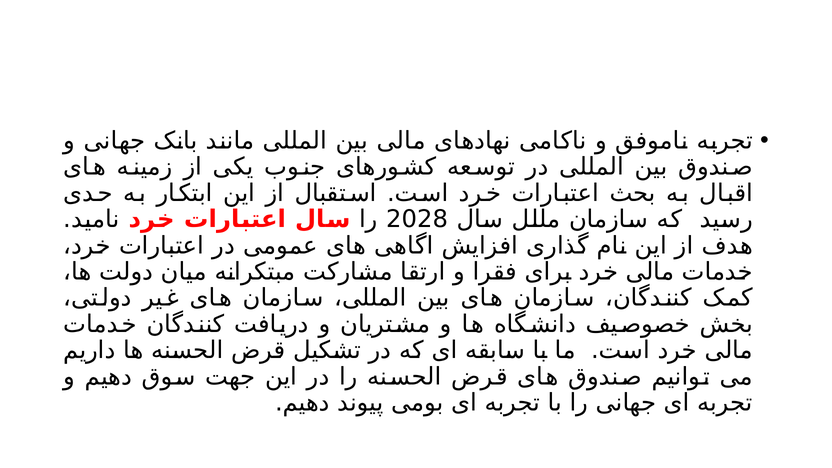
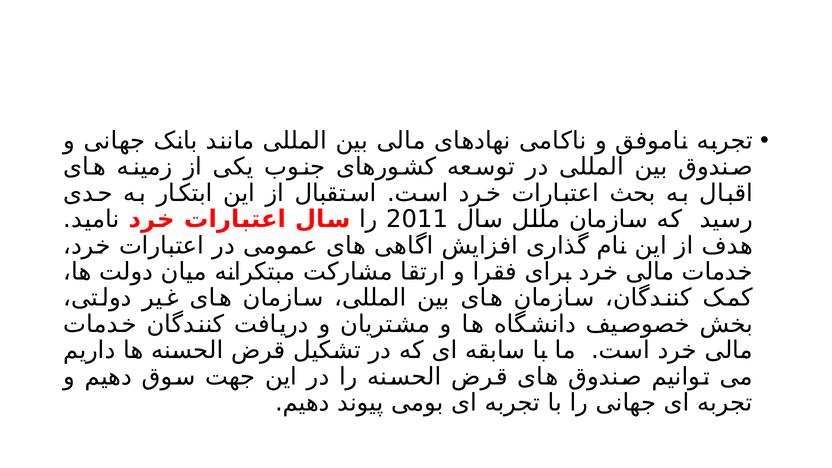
2028: 2028 -> 2011
